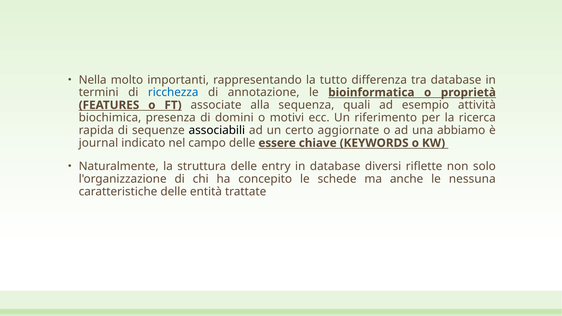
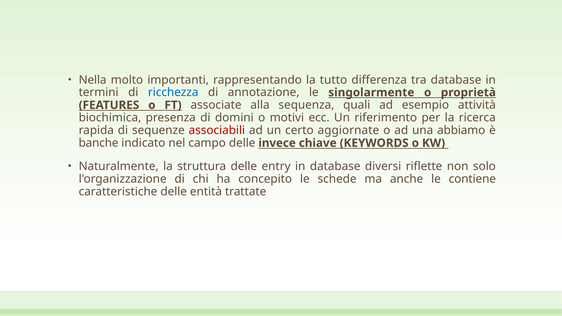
bioinformatica: bioinformatica -> singolarmente
associabili colour: black -> red
journal: journal -> banche
essere: essere -> invece
nessuna: nessuna -> contiene
